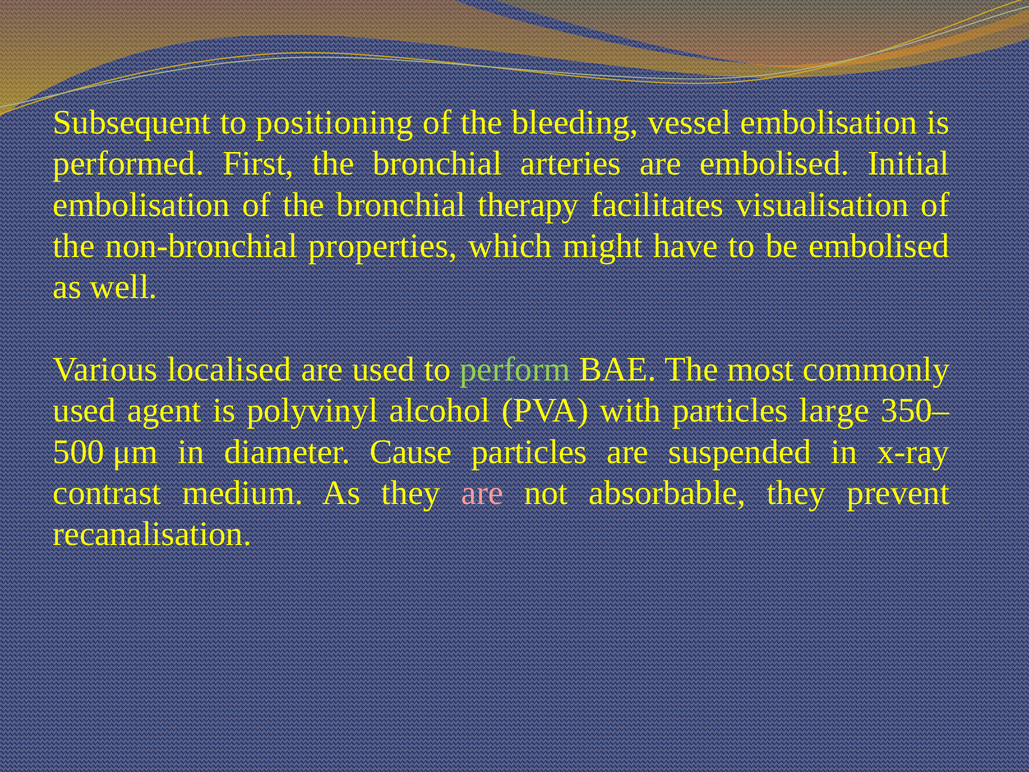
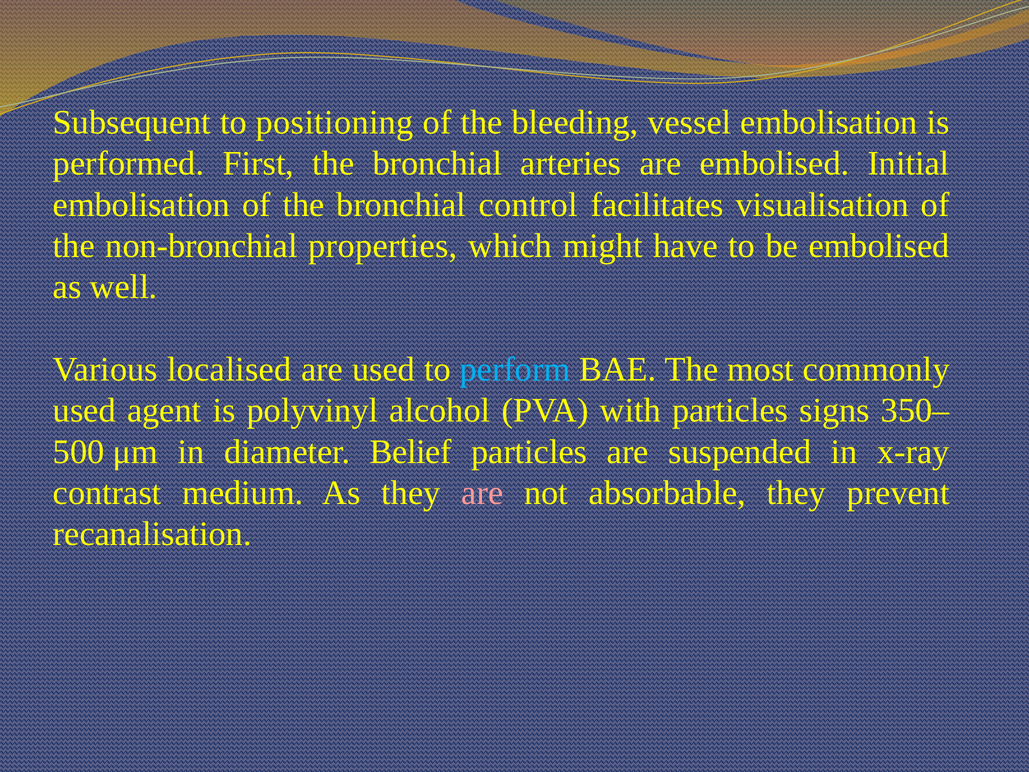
therapy: therapy -> control
perform colour: light green -> light blue
large: large -> signs
Cause: Cause -> Belief
